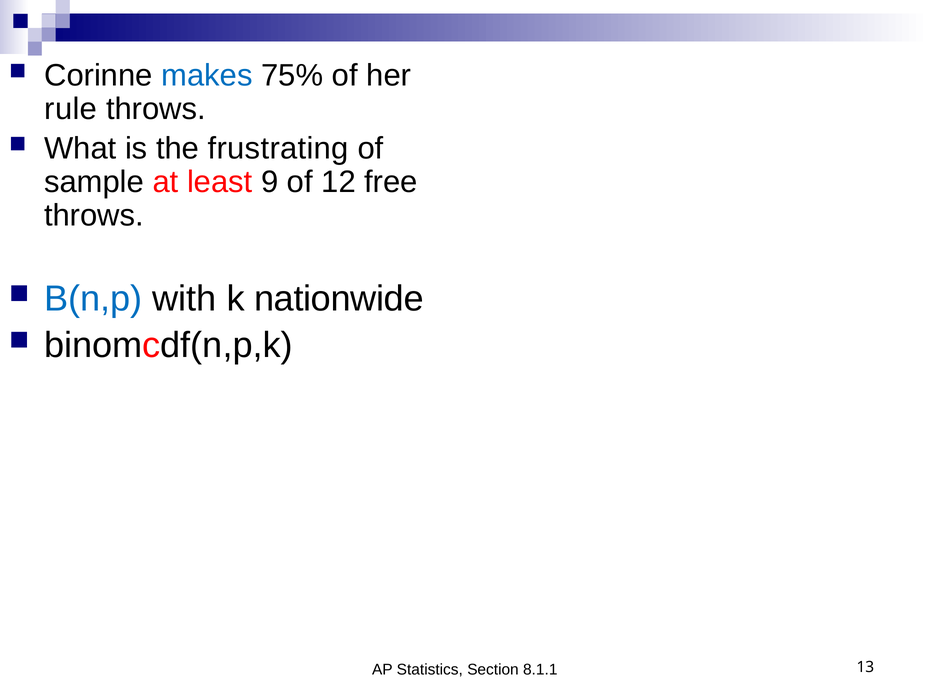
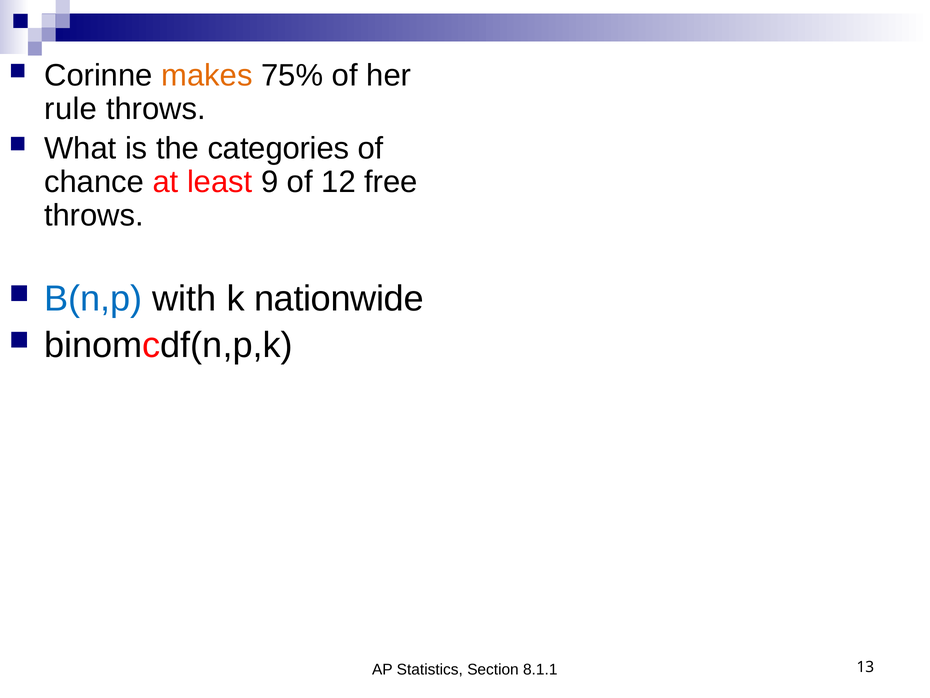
makes colour: blue -> orange
frustrating: frustrating -> categories
sample: sample -> chance
